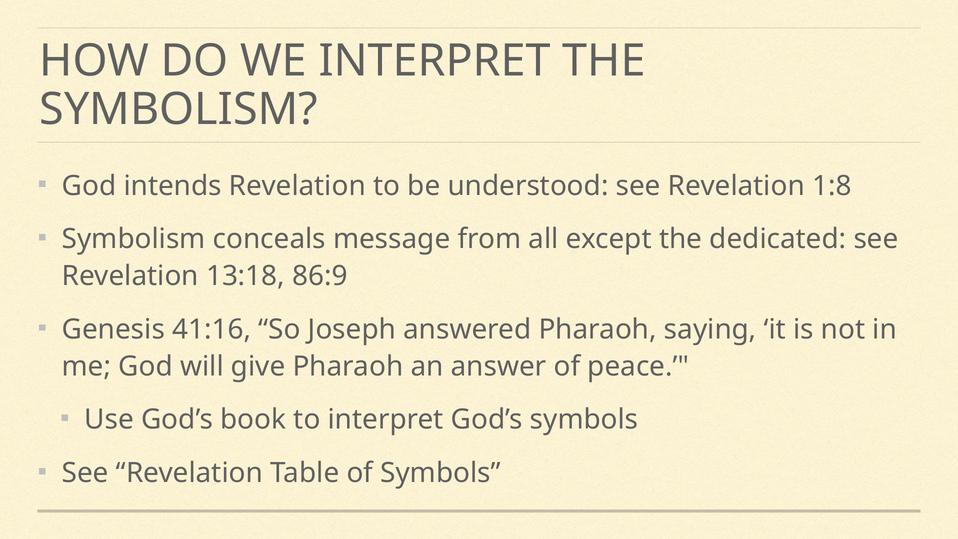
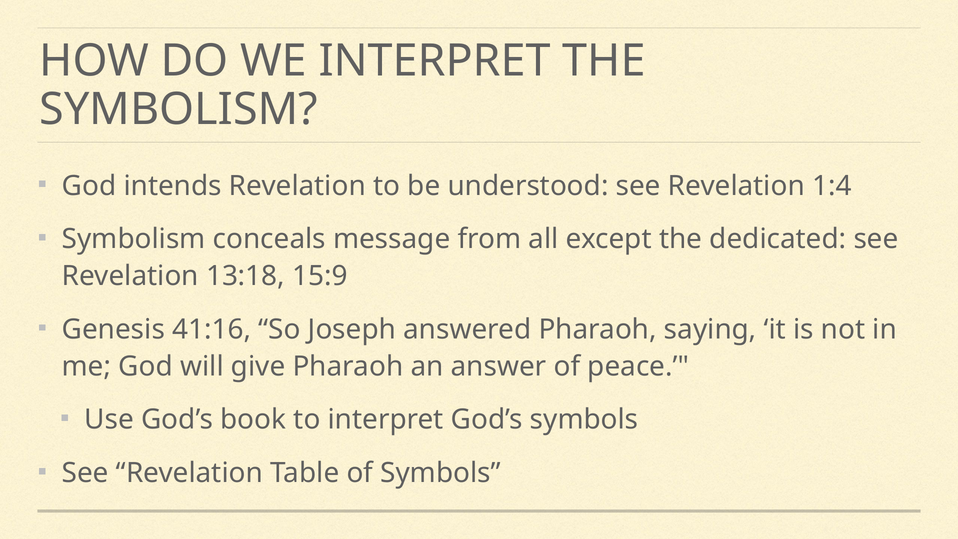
1:8: 1:8 -> 1:4
86:9: 86:9 -> 15:9
